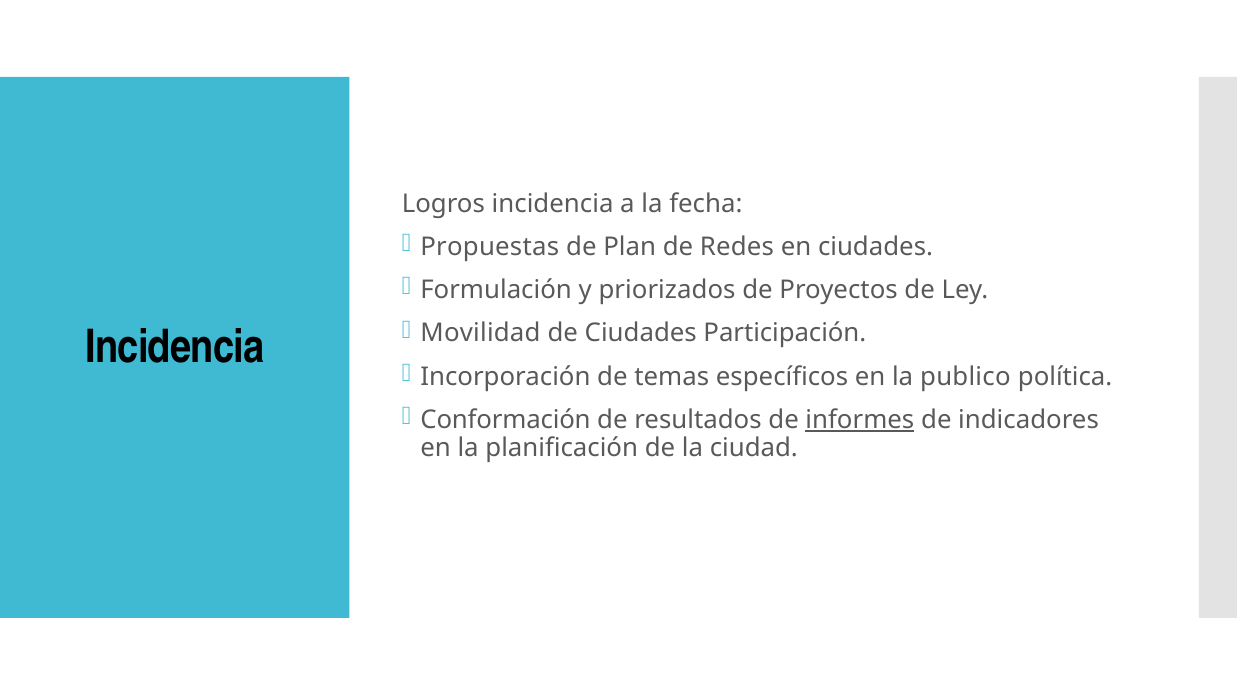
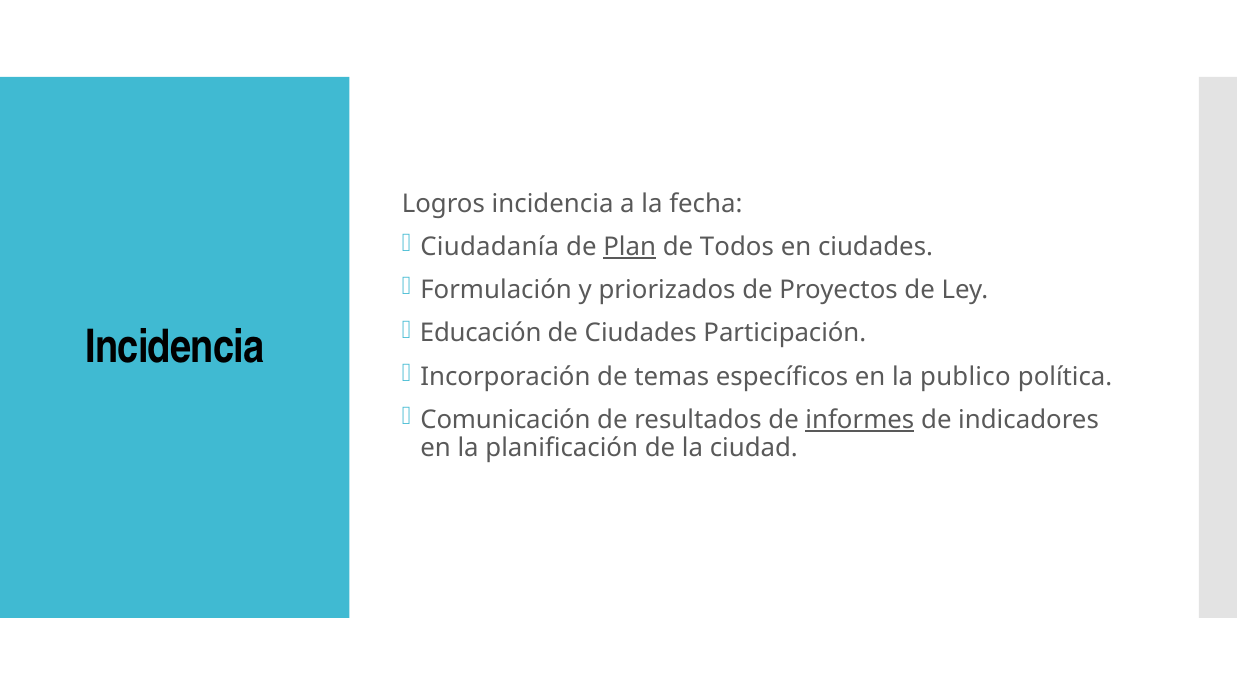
Propuestas: Propuestas -> Ciudadanía
Plan underline: none -> present
Redes: Redes -> Todos
Movilidad: Movilidad -> Educación
Conformación: Conformación -> Comunicación
